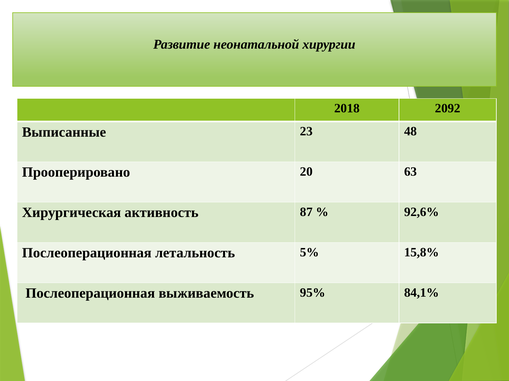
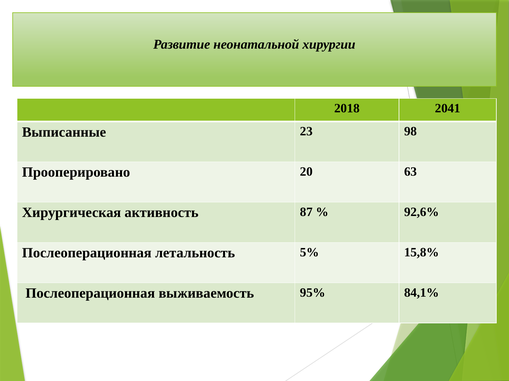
2092: 2092 -> 2041
48: 48 -> 98
